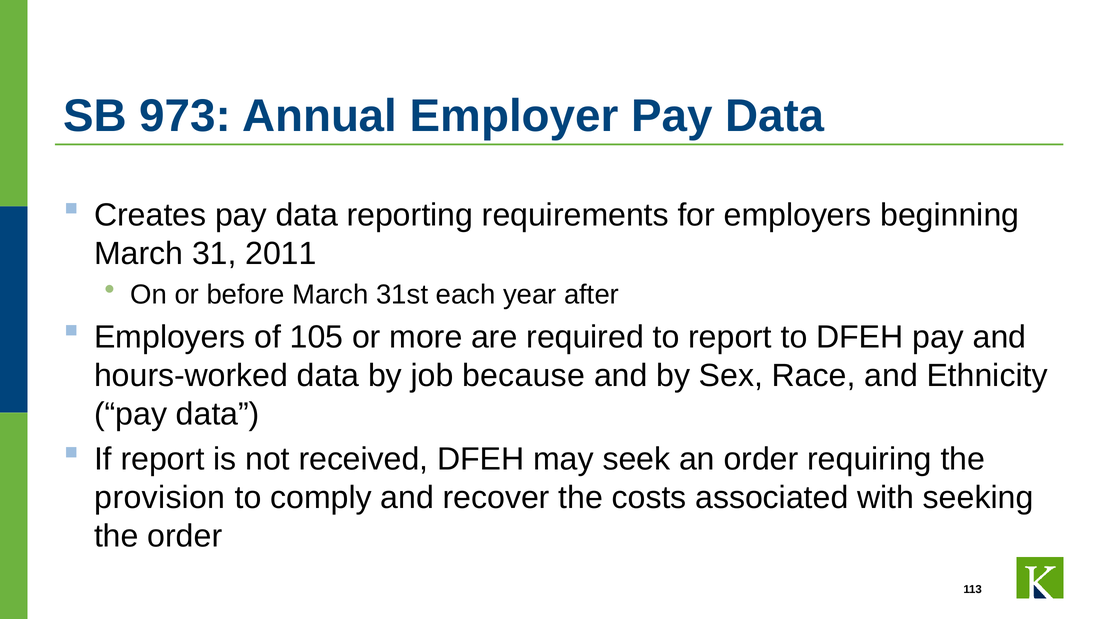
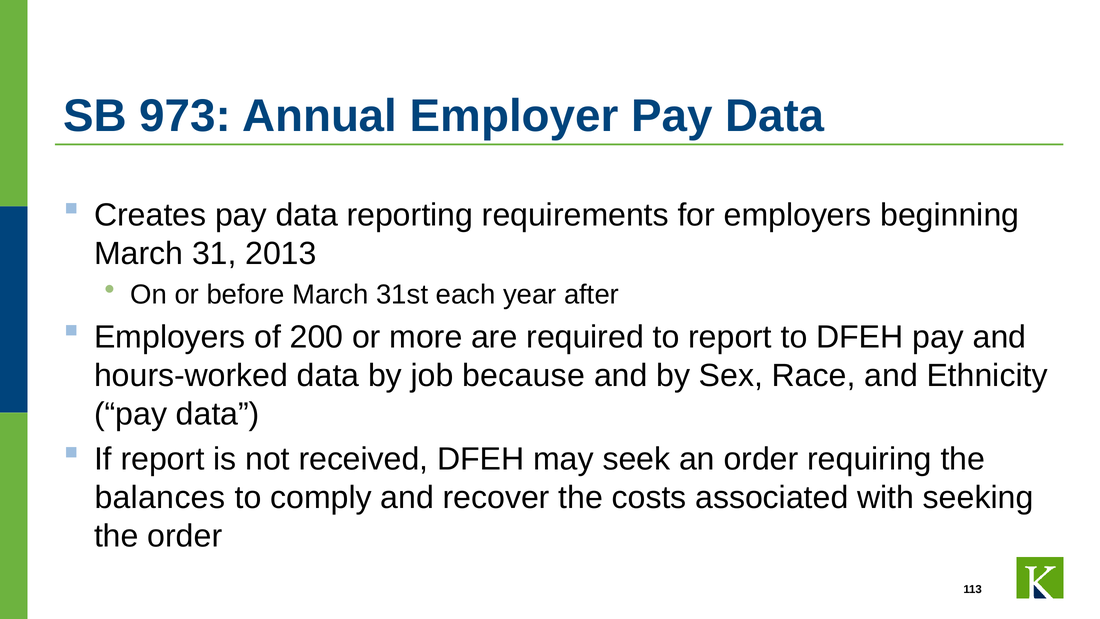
2011: 2011 -> 2013
105: 105 -> 200
provision: provision -> balances
